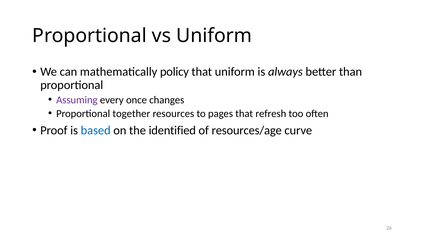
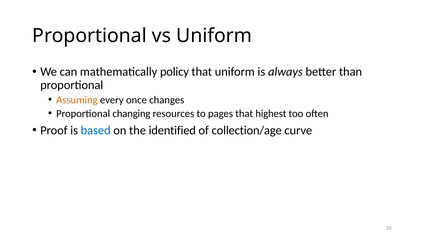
Assuming colour: purple -> orange
together: together -> changing
refresh: refresh -> highest
resources/age: resources/age -> collection/age
